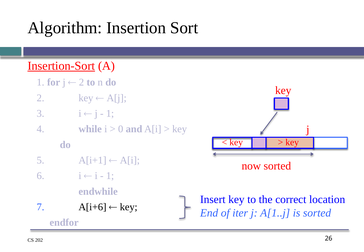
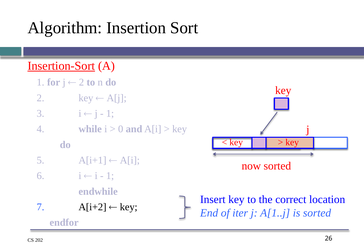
A[i+6: A[i+6 -> A[i+2
